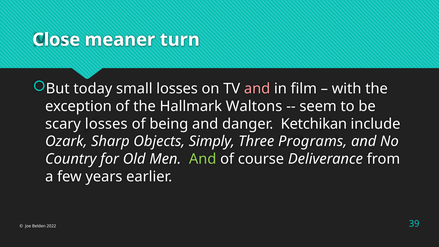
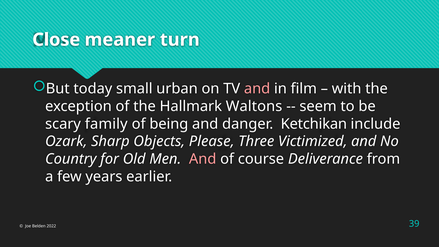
small losses: losses -> urban
scary losses: losses -> family
Simply: Simply -> Please
Programs: Programs -> Victimized
And at (203, 159) colour: light green -> pink
